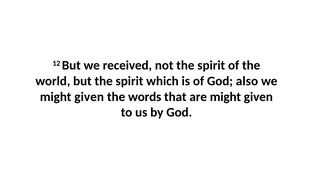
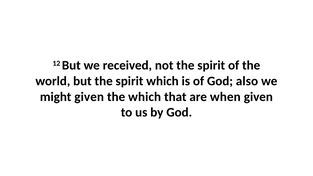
the words: words -> which
are might: might -> when
